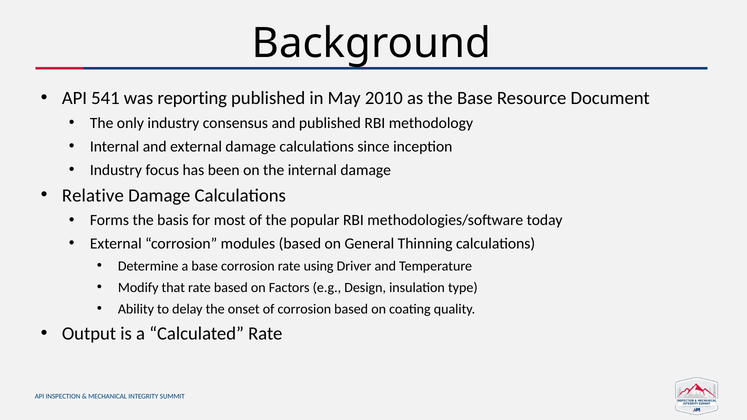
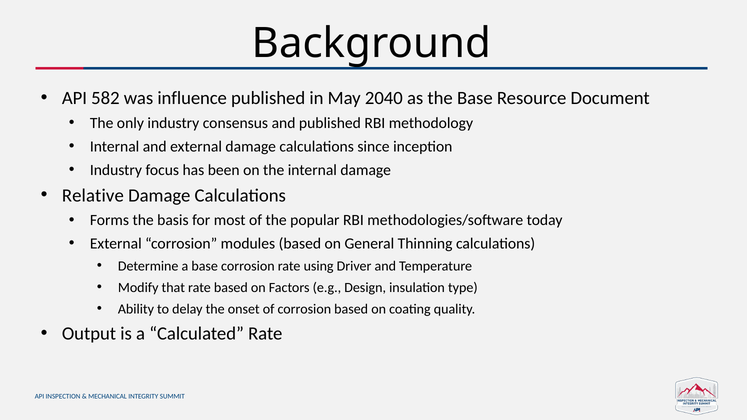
541: 541 -> 582
reporting: reporting -> influence
2010: 2010 -> 2040
